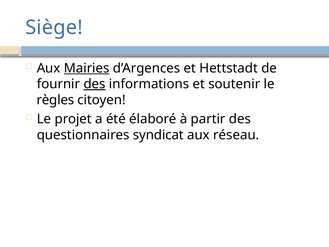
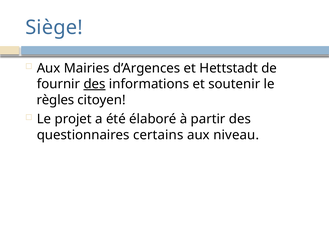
Mairies underline: present -> none
syndicat: syndicat -> certains
réseau: réseau -> niveau
